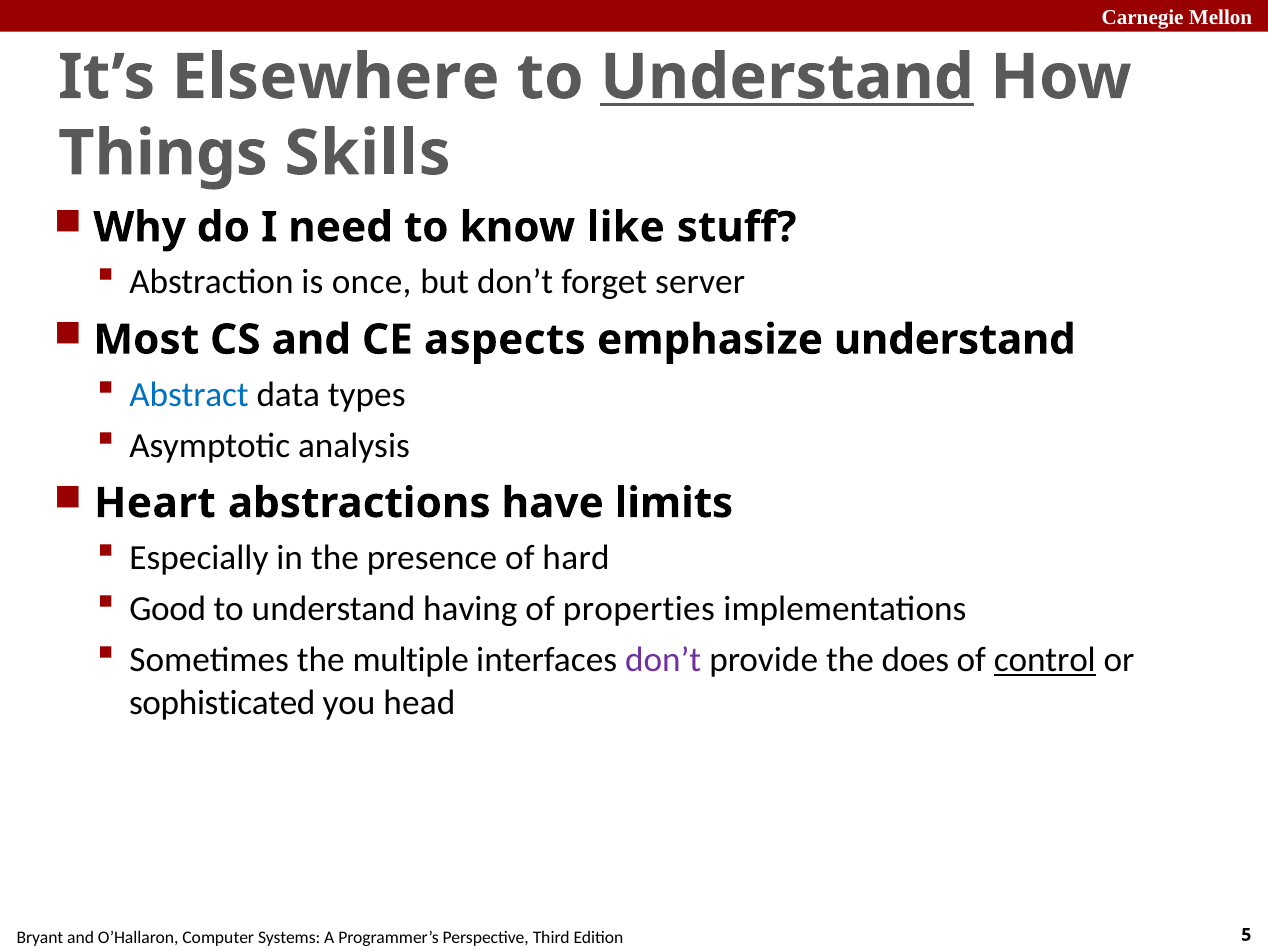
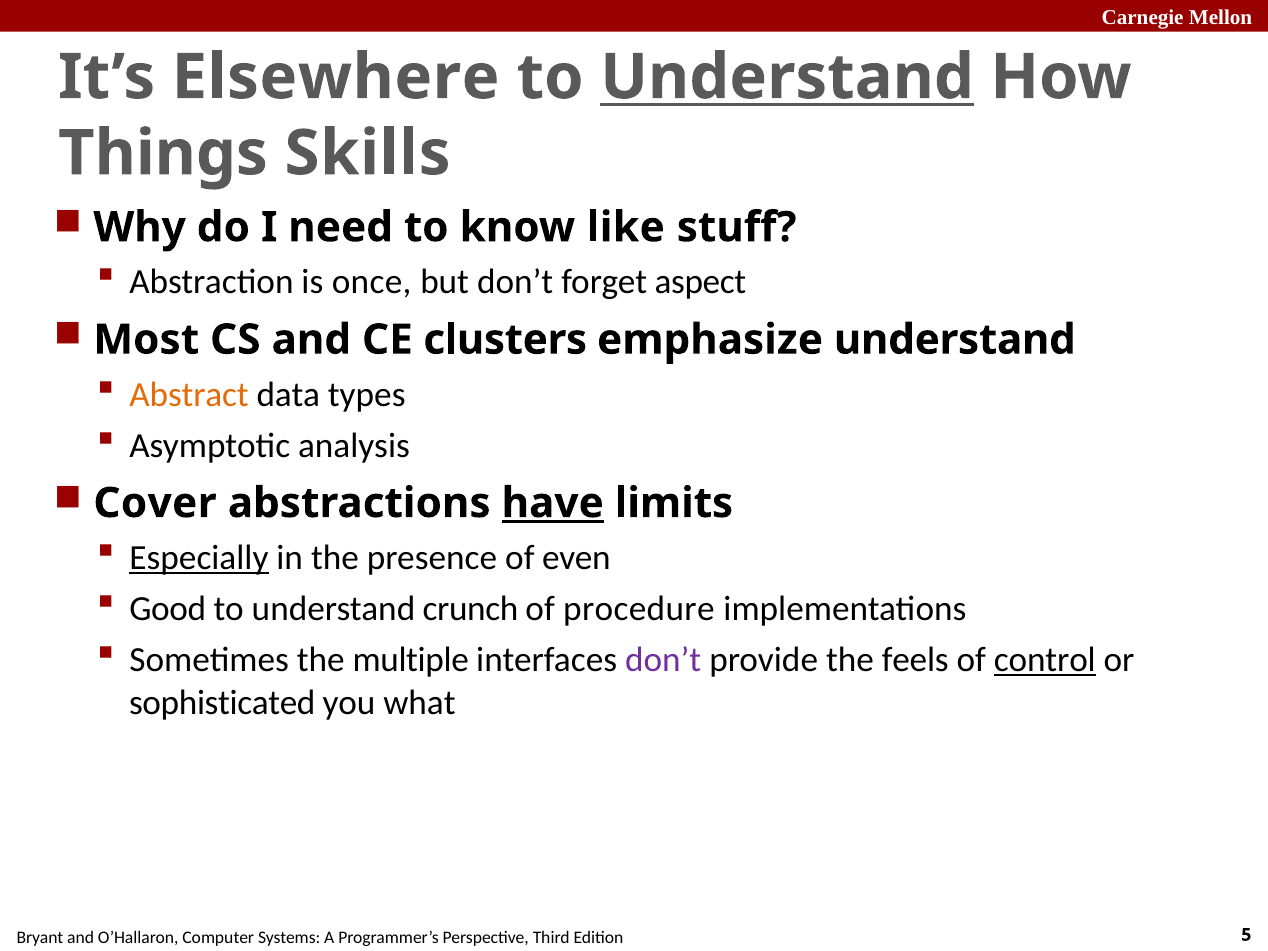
server: server -> aspect
aspects: aspects -> clusters
Abstract colour: blue -> orange
Heart: Heart -> Cover
have underline: none -> present
Especially underline: none -> present
hard: hard -> even
having: having -> crunch
properties: properties -> procedure
does: does -> feels
head: head -> what
